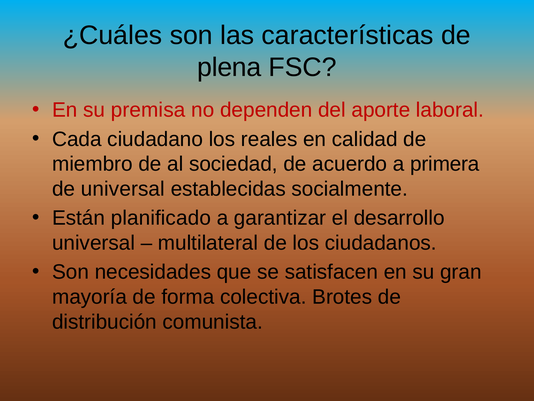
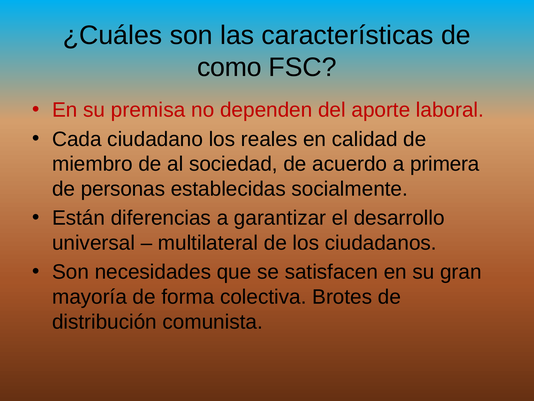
plena: plena -> como
de universal: universal -> personas
planificado: planificado -> diferencias
